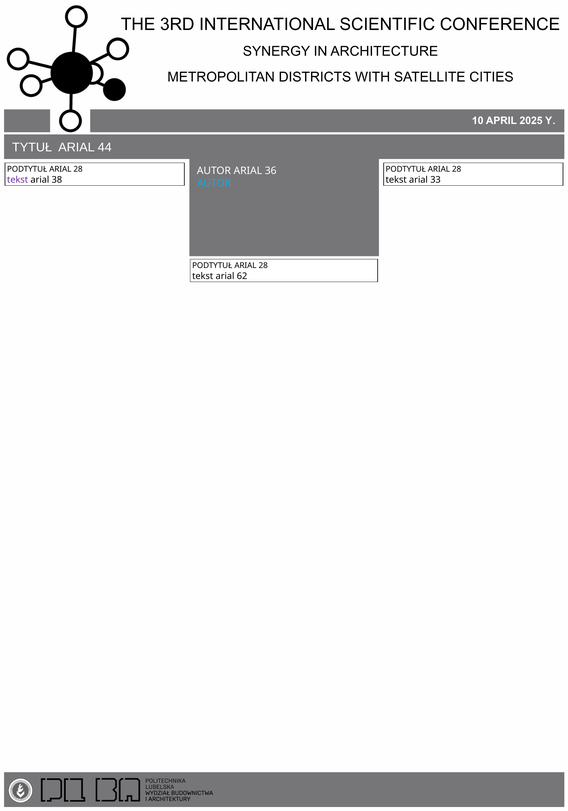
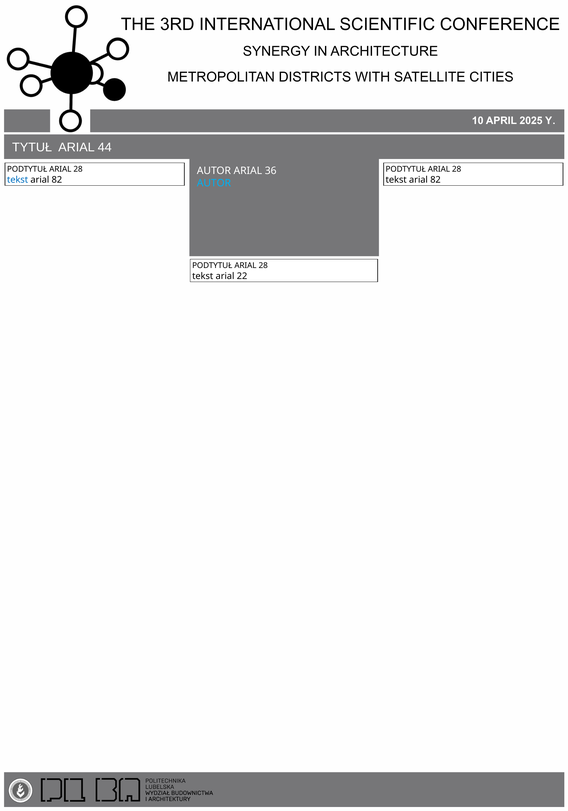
tekst at (18, 180) colour: purple -> blue
38 at (57, 180): 38 -> 82
33 at (435, 180): 33 -> 82
62: 62 -> 22
